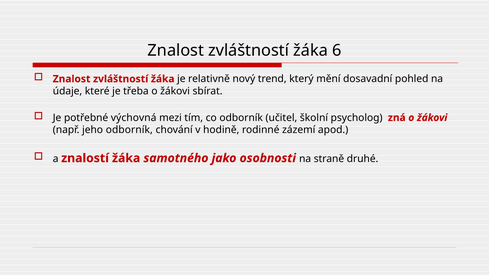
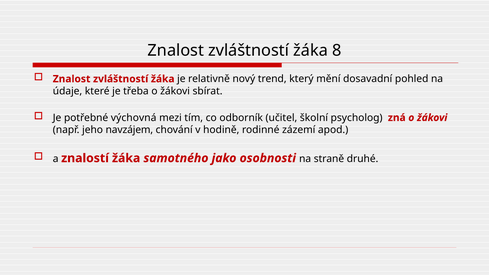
6: 6 -> 8
jeho odborník: odborník -> navzájem
